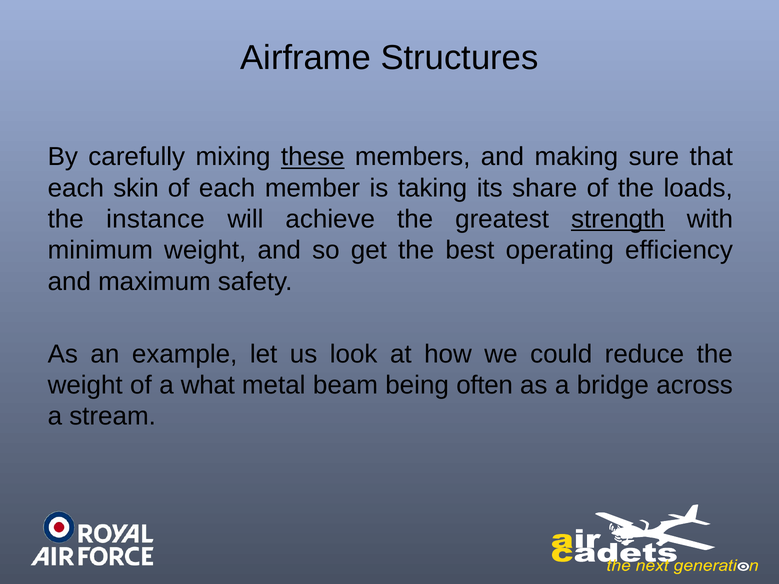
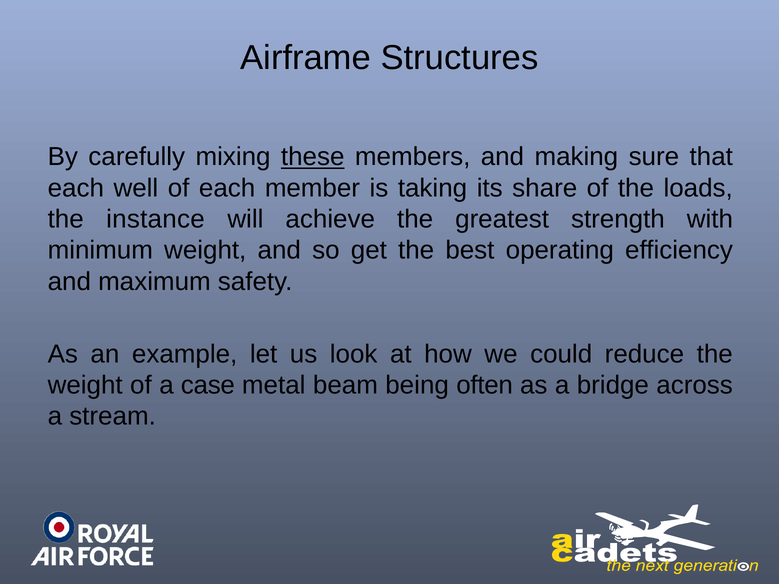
skin: skin -> well
strength underline: present -> none
what: what -> case
